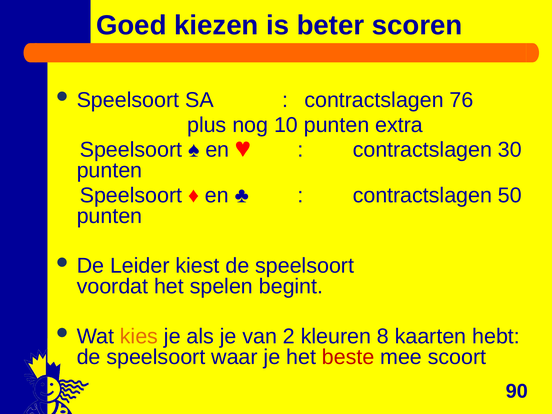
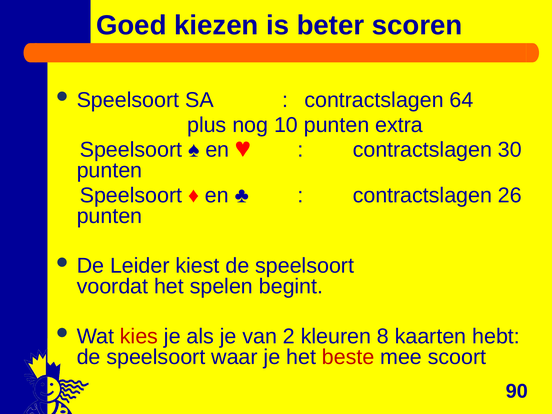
76: 76 -> 64
50: 50 -> 26
kies colour: orange -> red
